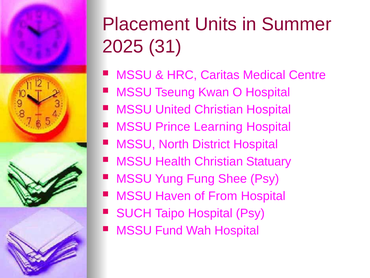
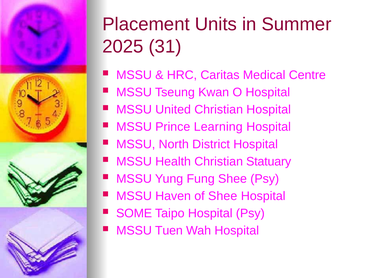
of From: From -> Shee
SUCH: SUCH -> SOME
Fund: Fund -> Tuen
